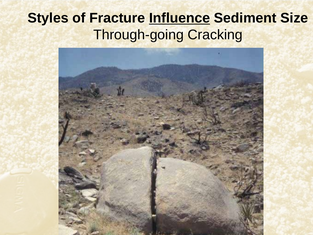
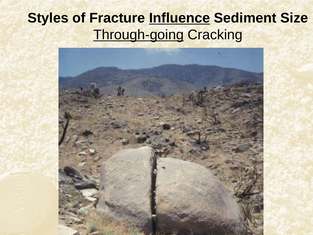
Through-going underline: none -> present
